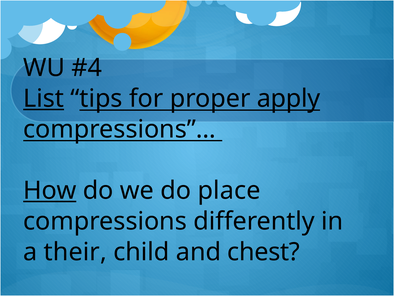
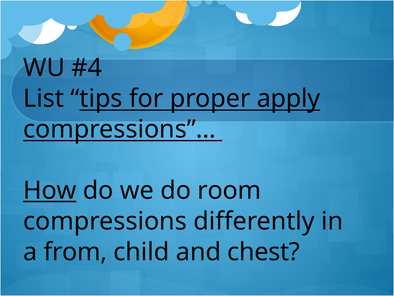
List underline: present -> none
place: place -> room
their: their -> from
